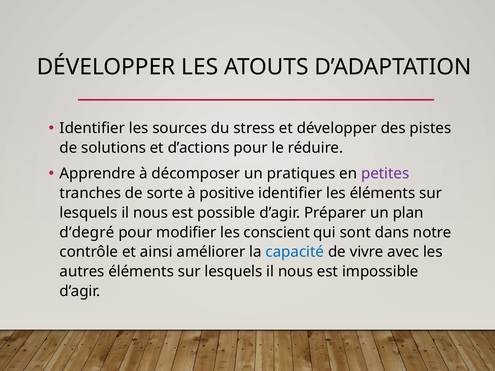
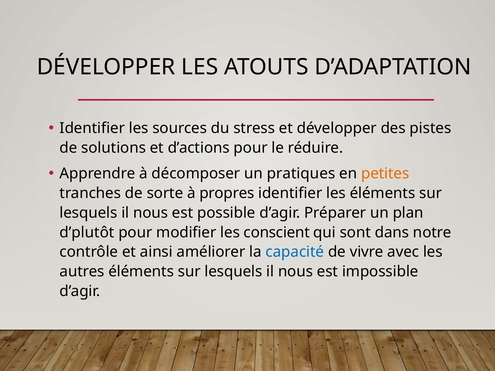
petites colour: purple -> orange
positive: positive -> propres
d’degré: d’degré -> d’plutôt
